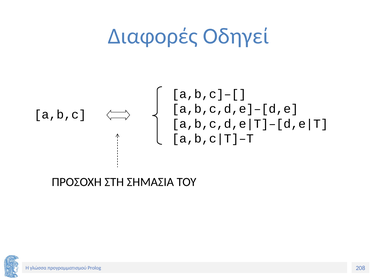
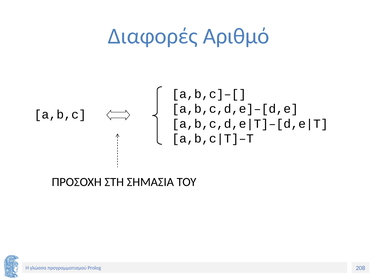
Οδηγεί: Οδηγεί -> Αριθμό
